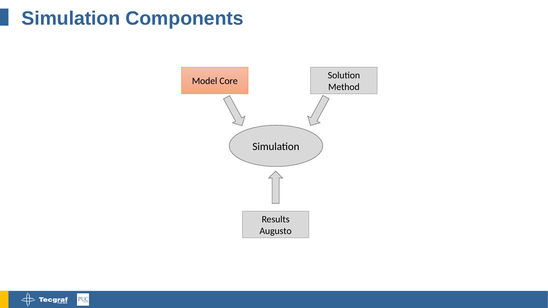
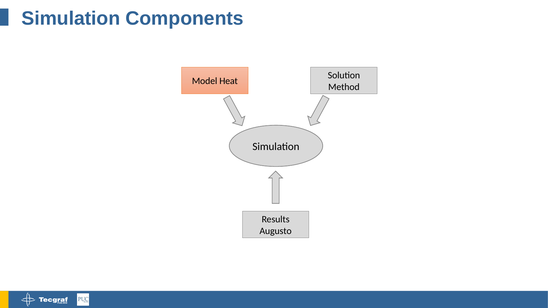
Core: Core -> Heat
